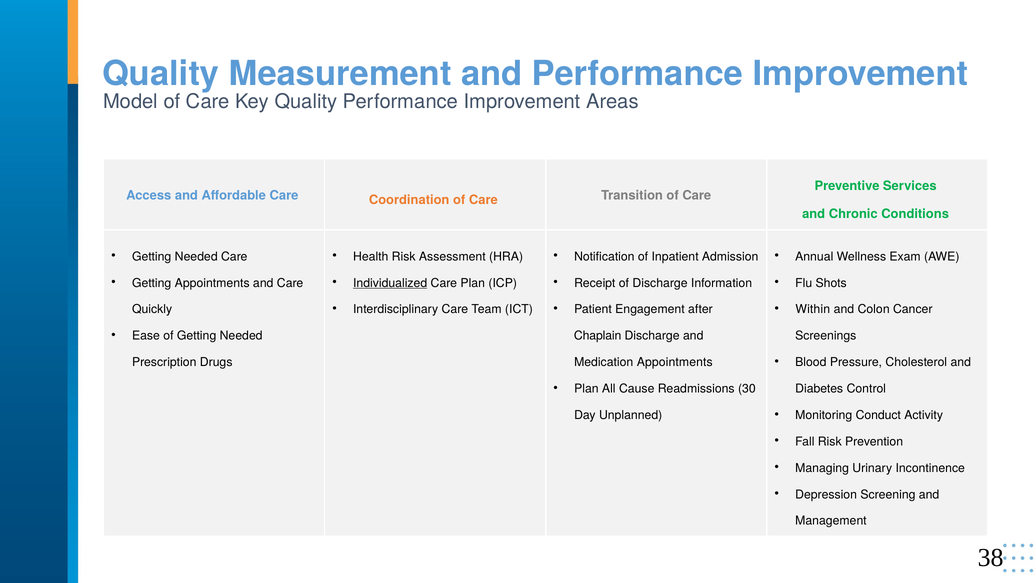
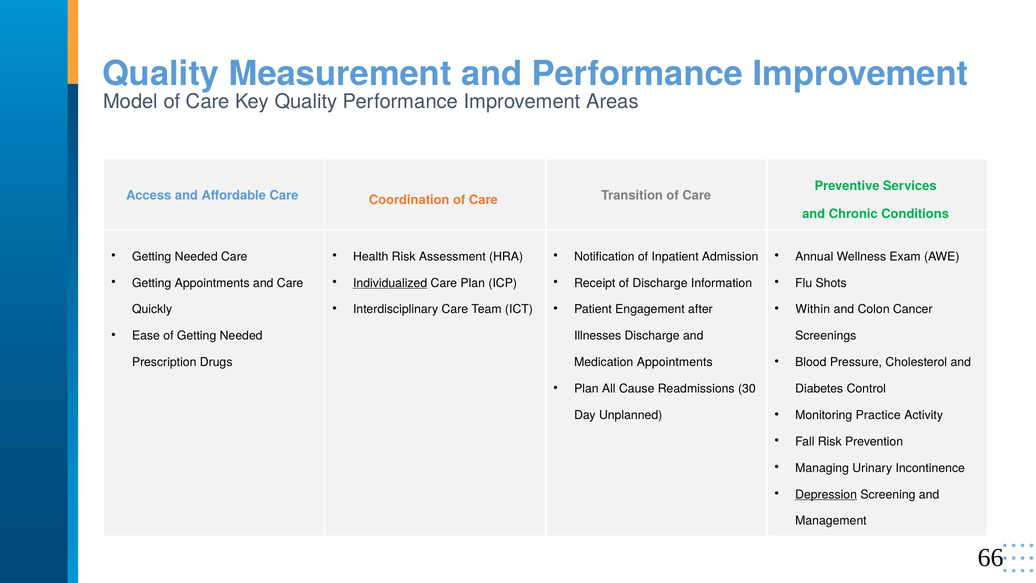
Chaplain: Chaplain -> Illnesses
Conduct: Conduct -> Practice
Depression underline: none -> present
38: 38 -> 66
